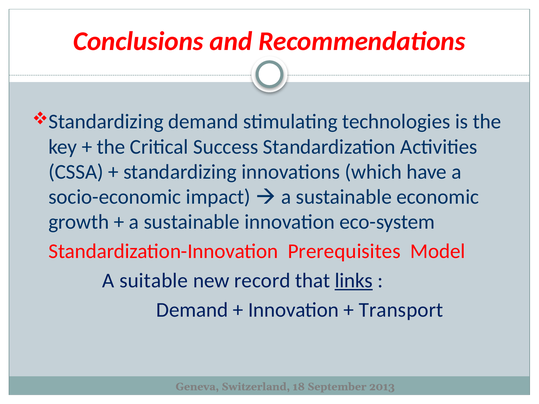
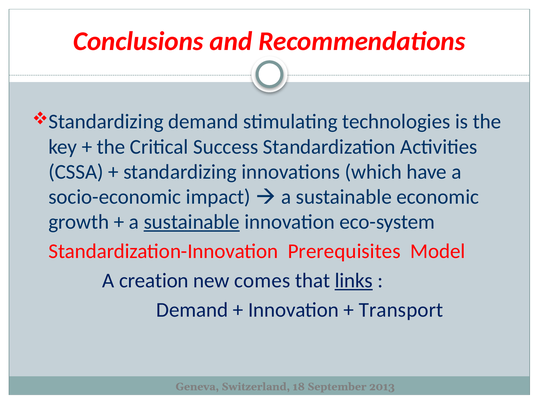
sustainable at (192, 222) underline: none -> present
suitable: suitable -> creation
record: record -> comes
